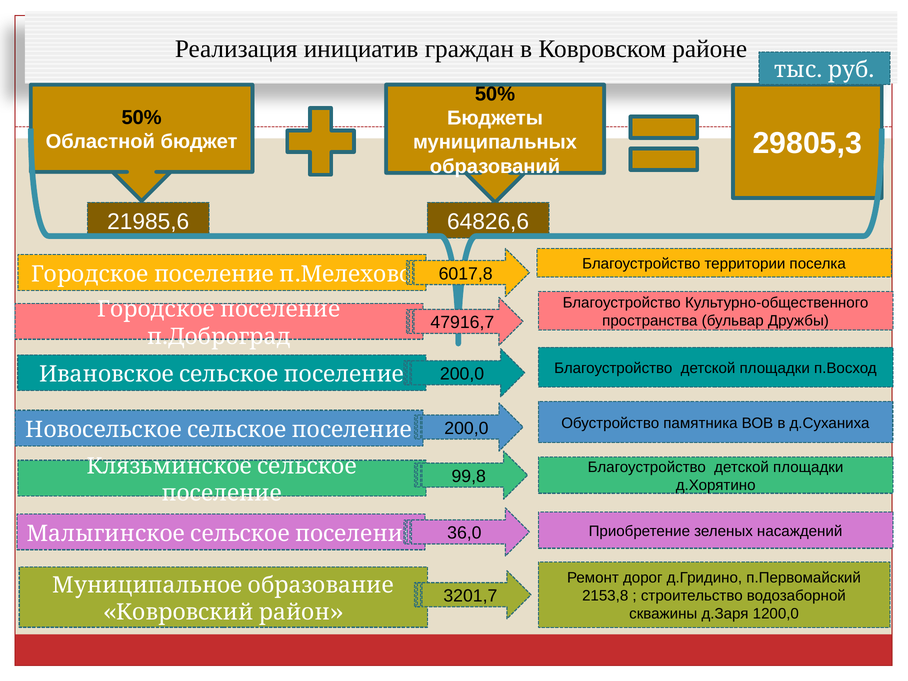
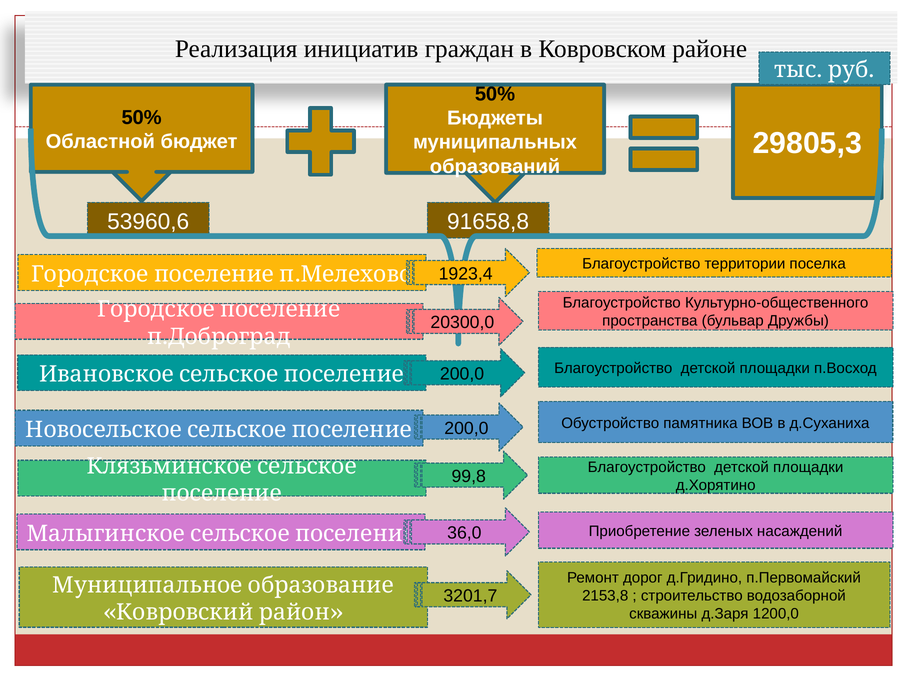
21985,6: 21985,6 -> 53960,6
64826,6: 64826,6 -> 91658,8
6017,8: 6017,8 -> 1923,4
47916,7: 47916,7 -> 20300,0
